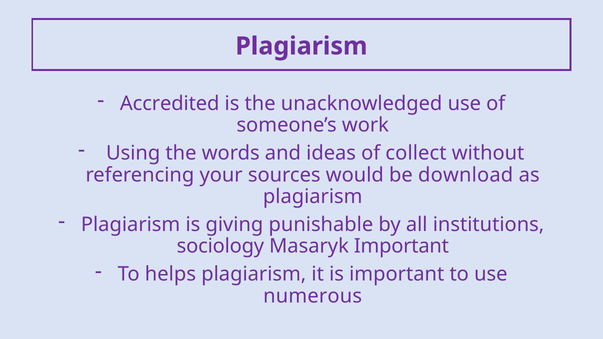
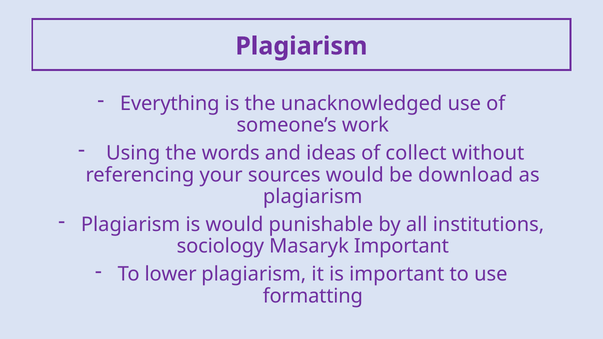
Accredited: Accredited -> Everything
is giving: giving -> would
helps: helps -> lower
numerous: numerous -> formatting
